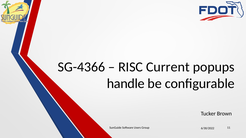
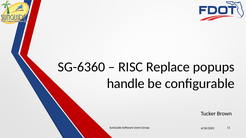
SG-4366: SG-4366 -> SG-6360
Current: Current -> Replace
